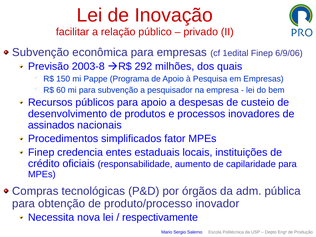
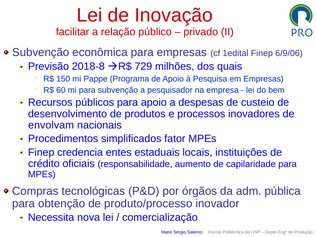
2003-8: 2003-8 -> 2018-8
292: 292 -> 729
assinados: assinados -> envolvam
respectivamente: respectivamente -> comercialização
